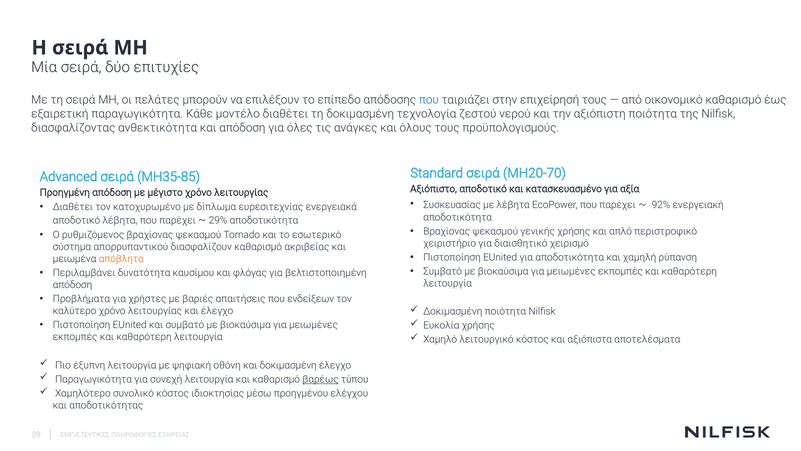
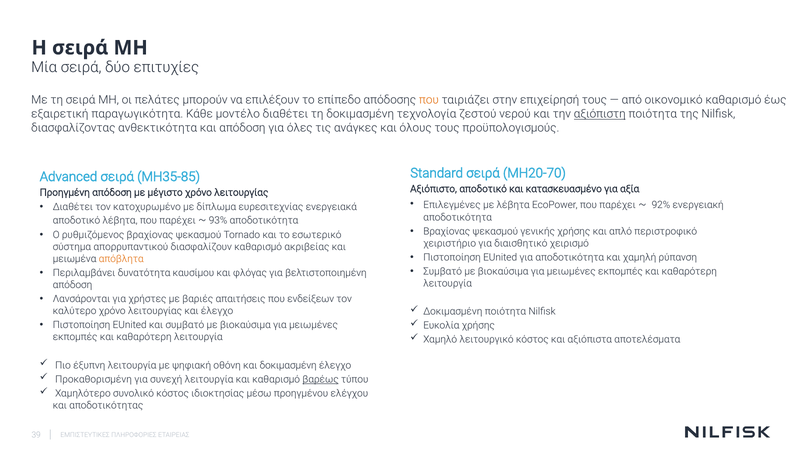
που at (429, 100) colour: blue -> orange
αξιόπιστη underline: none -> present
Συσκευασίας: Συσκευασίας -> Επιλεγμένες
29%: 29% -> 93%
Προβλήματα: Προβλήματα -> Λανσάρονται
Παραγωγικότητα at (94, 379): Παραγωγικότητα -> Προκαθορισμένη
